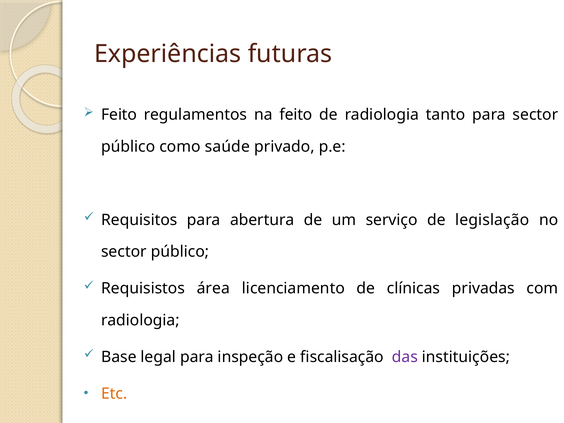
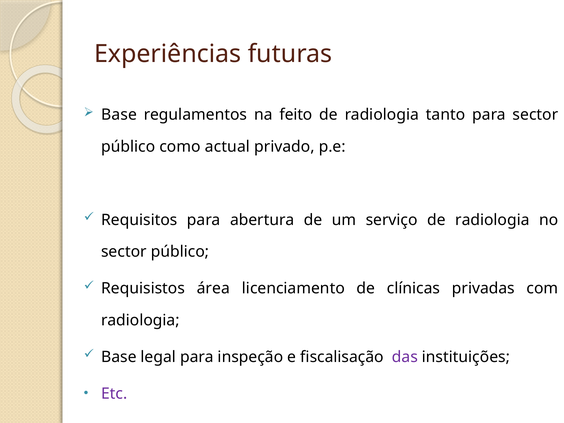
Feito at (119, 115): Feito -> Base
saúde: saúde -> actual
serviço de legislação: legislação -> radiologia
Etc colour: orange -> purple
